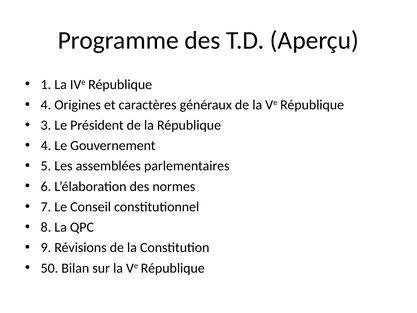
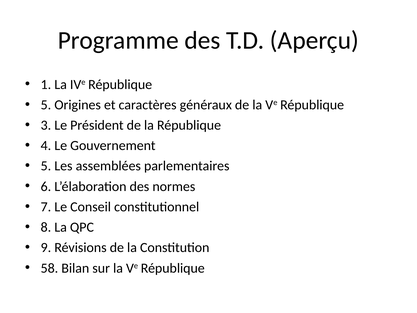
4 at (46, 105): 4 -> 5
50: 50 -> 58
